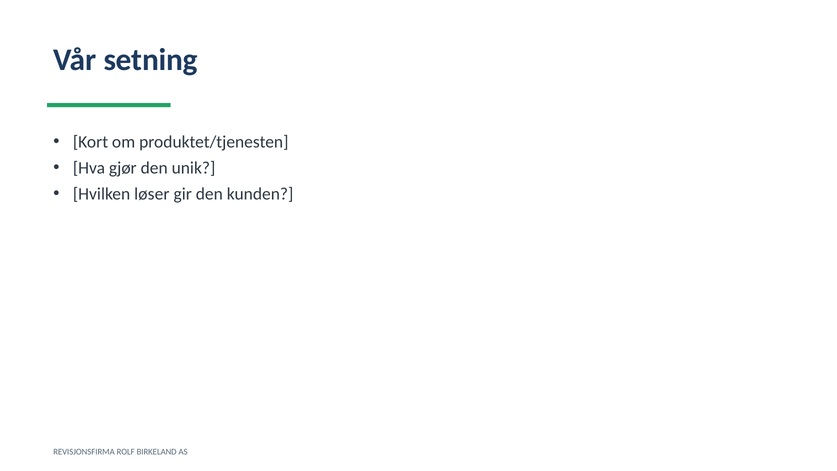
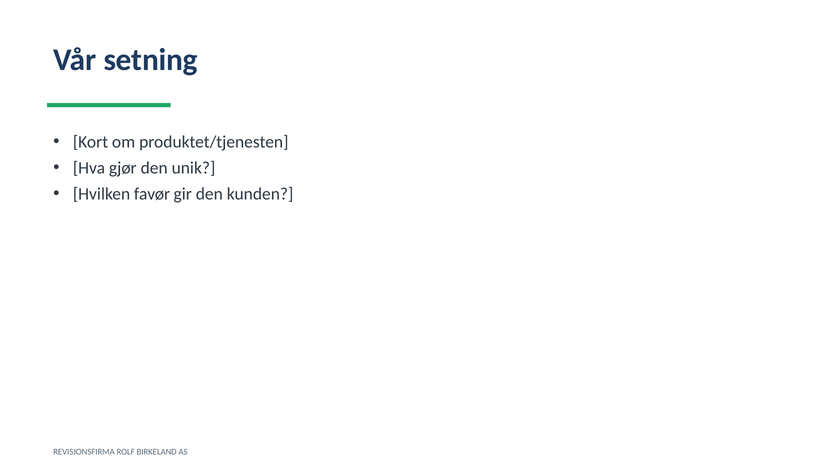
løser: løser -> favør
